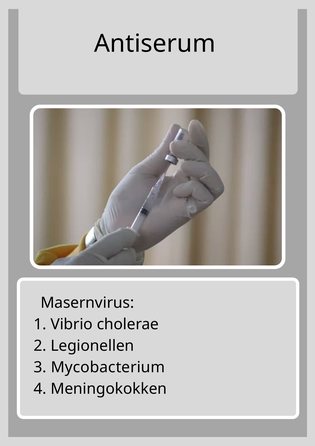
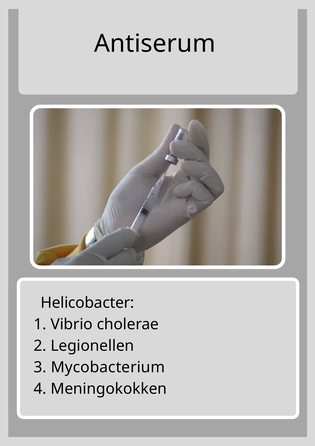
Masernvirus: Masernvirus -> Helicobacter
